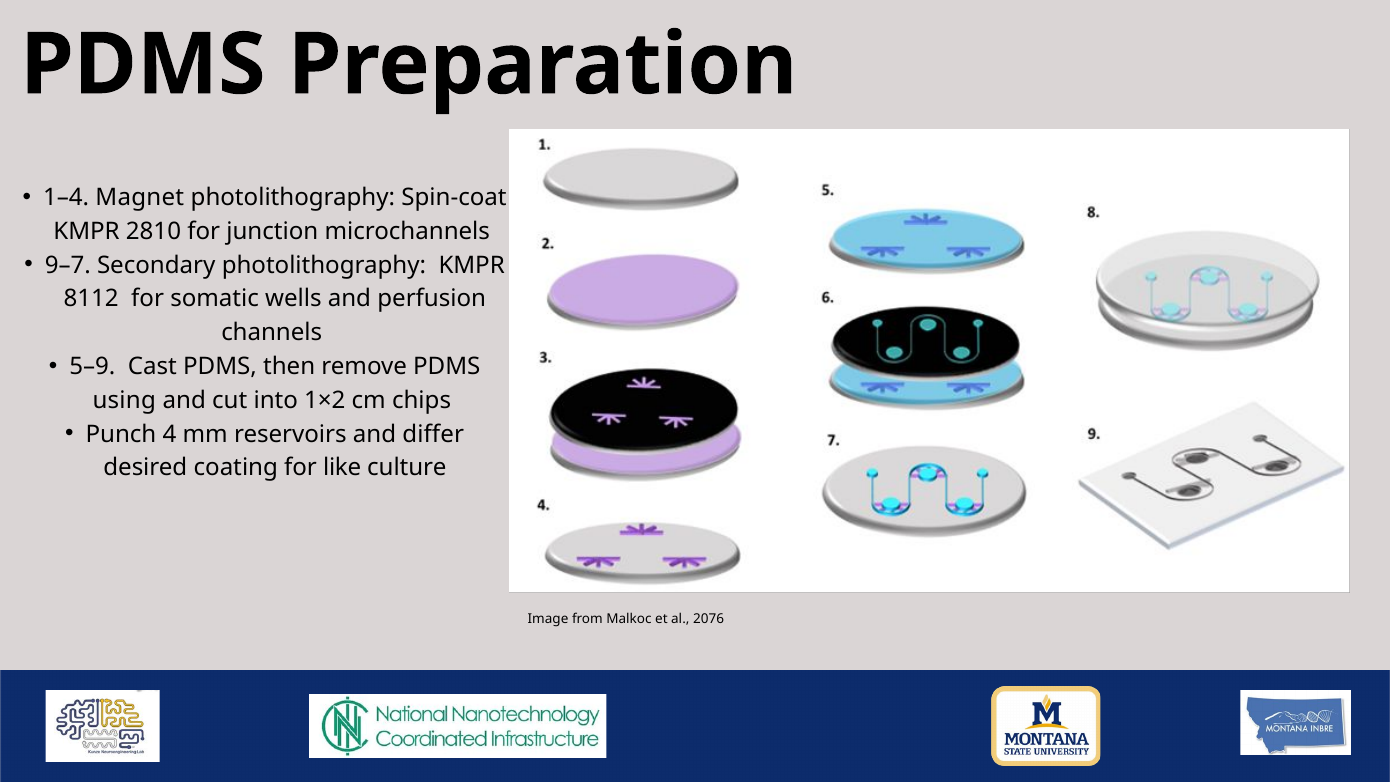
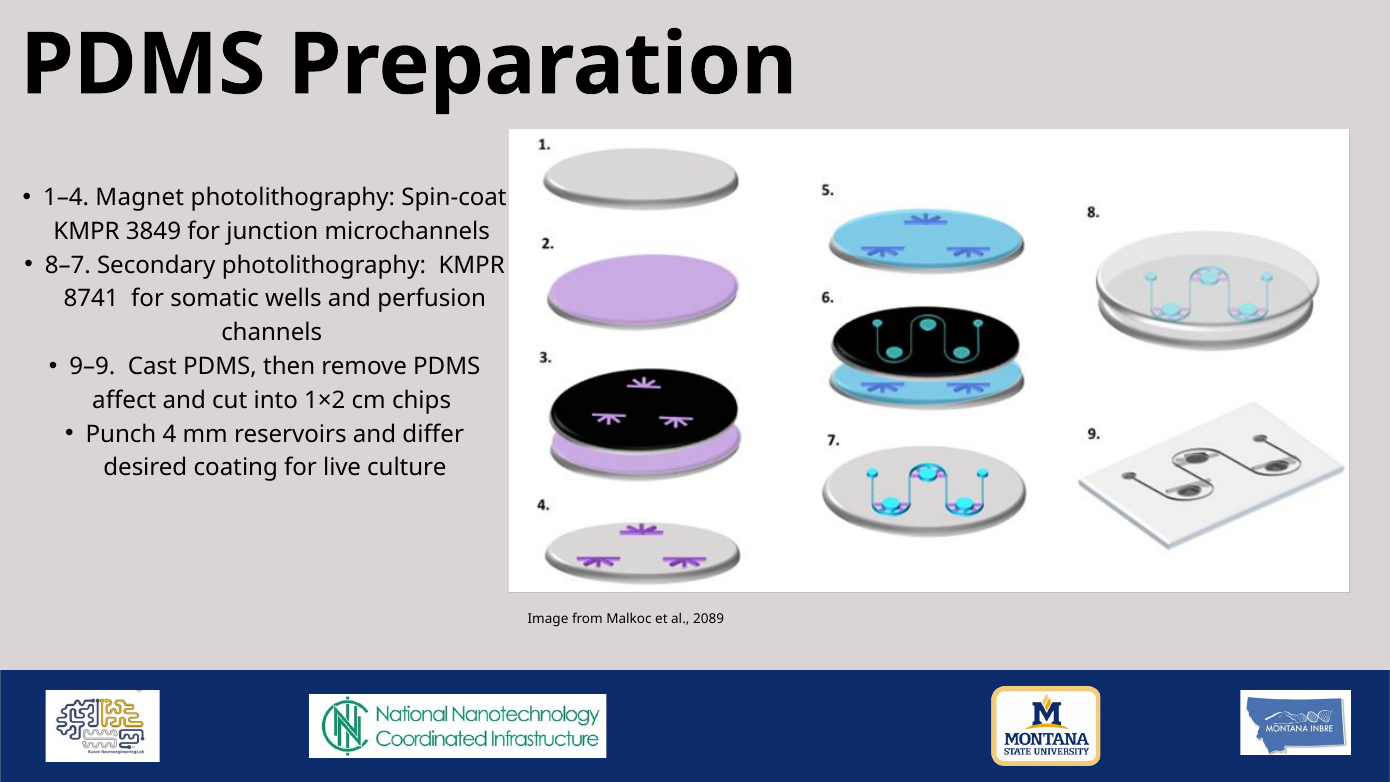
2810: 2810 -> 3849
9–7: 9–7 -> 8–7
8112: 8112 -> 8741
5–9: 5–9 -> 9–9
using: using -> affect
like: like -> live
2076: 2076 -> 2089
